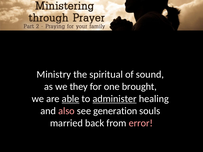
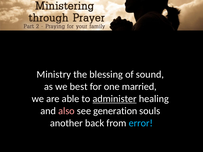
spiritual: spiritual -> blessing
they: they -> best
brought: brought -> married
able underline: present -> none
married: married -> another
error colour: pink -> light blue
